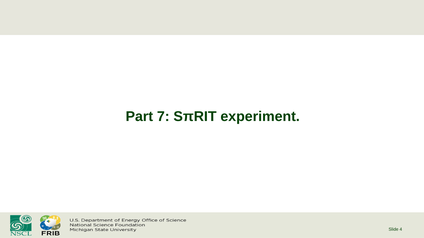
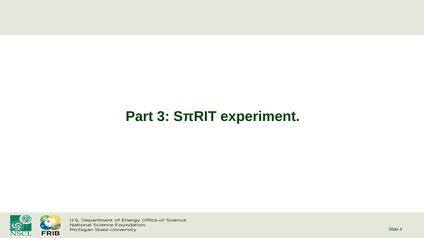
7: 7 -> 3
